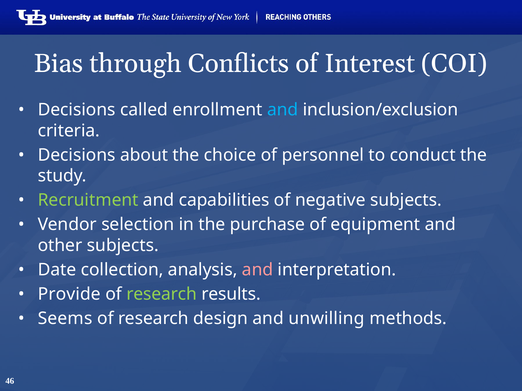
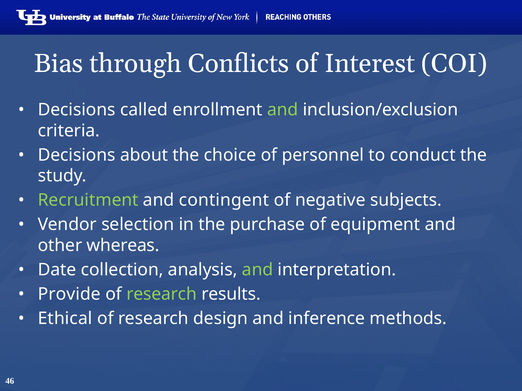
and at (283, 110) colour: light blue -> light green
capabilities: capabilities -> contingent
other subjects: subjects -> whereas
and at (258, 270) colour: pink -> light green
Seems: Seems -> Ethical
unwilling: unwilling -> inference
